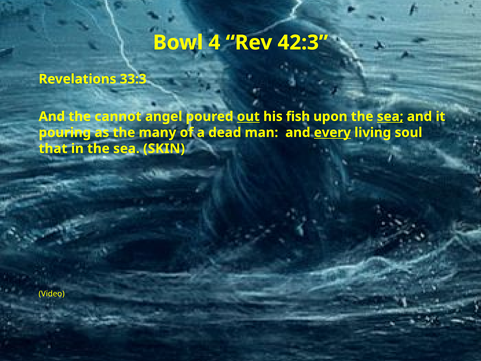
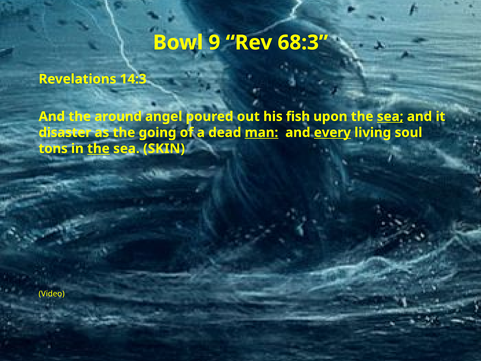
4: 4 -> 9
42:3: 42:3 -> 68:3
33:3: 33:3 -> 14:3
cannot: cannot -> around
out underline: present -> none
pouring: pouring -> disaster
many: many -> going
man underline: none -> present
that: that -> tons
the at (98, 149) underline: none -> present
